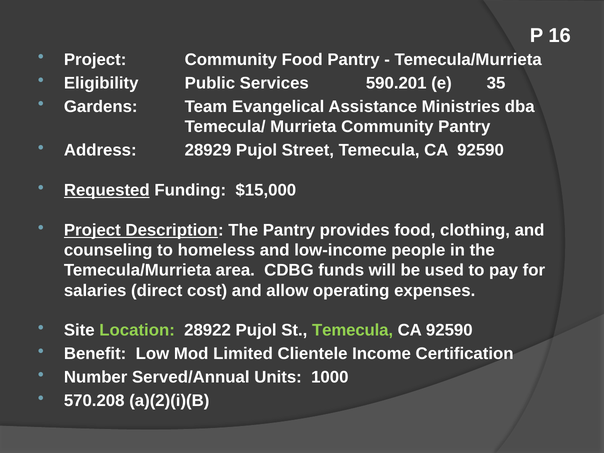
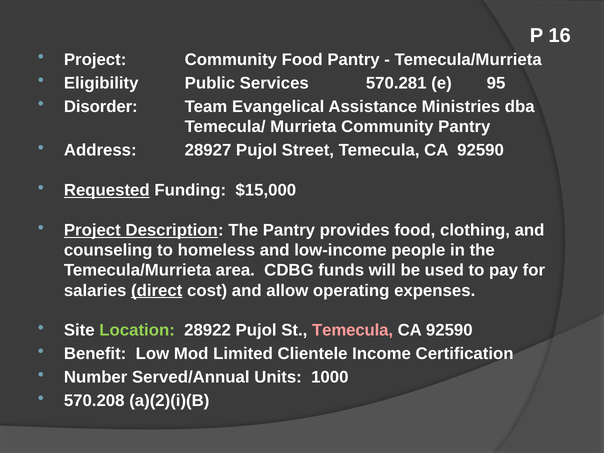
590.201: 590.201 -> 570.281
35: 35 -> 95
Gardens: Gardens -> Disorder
28929: 28929 -> 28927
direct underline: none -> present
Temecula at (353, 330) colour: light green -> pink
